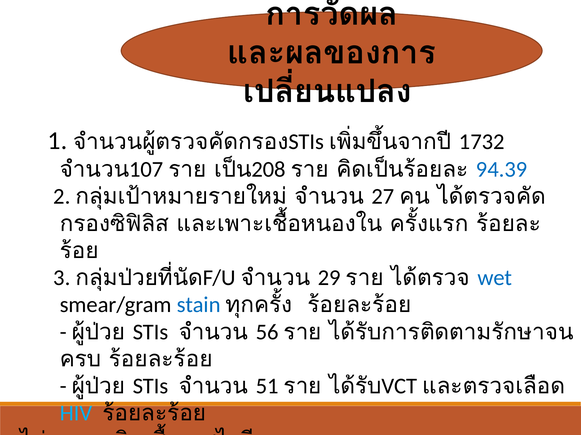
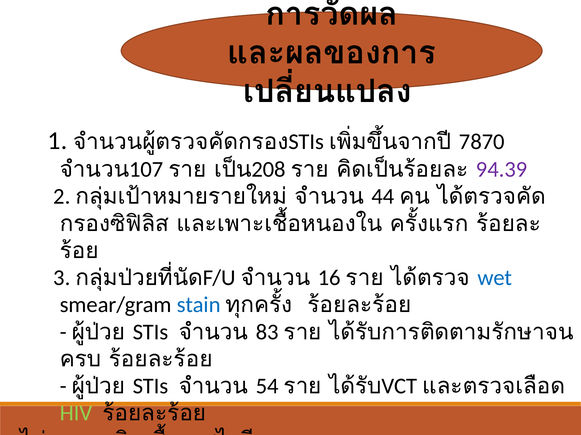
1732: 1732 -> 7870
94.39 colour: blue -> purple
27: 27 -> 44
29: 29 -> 16
56: 56 -> 83
51: 51 -> 54
HIV colour: light blue -> light green
